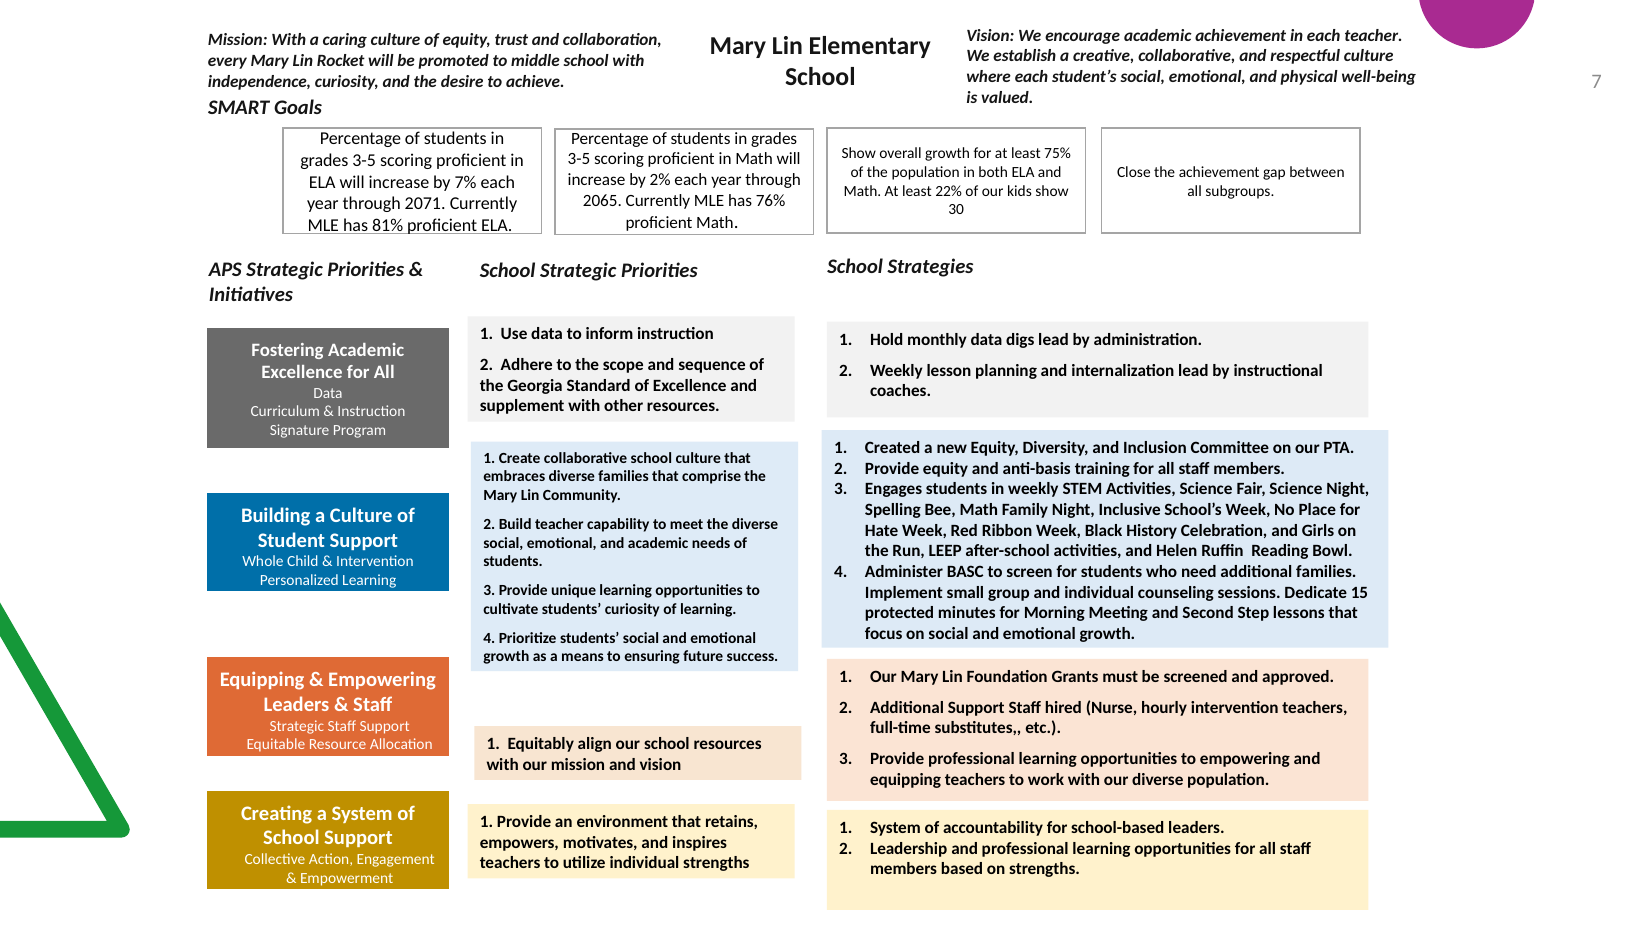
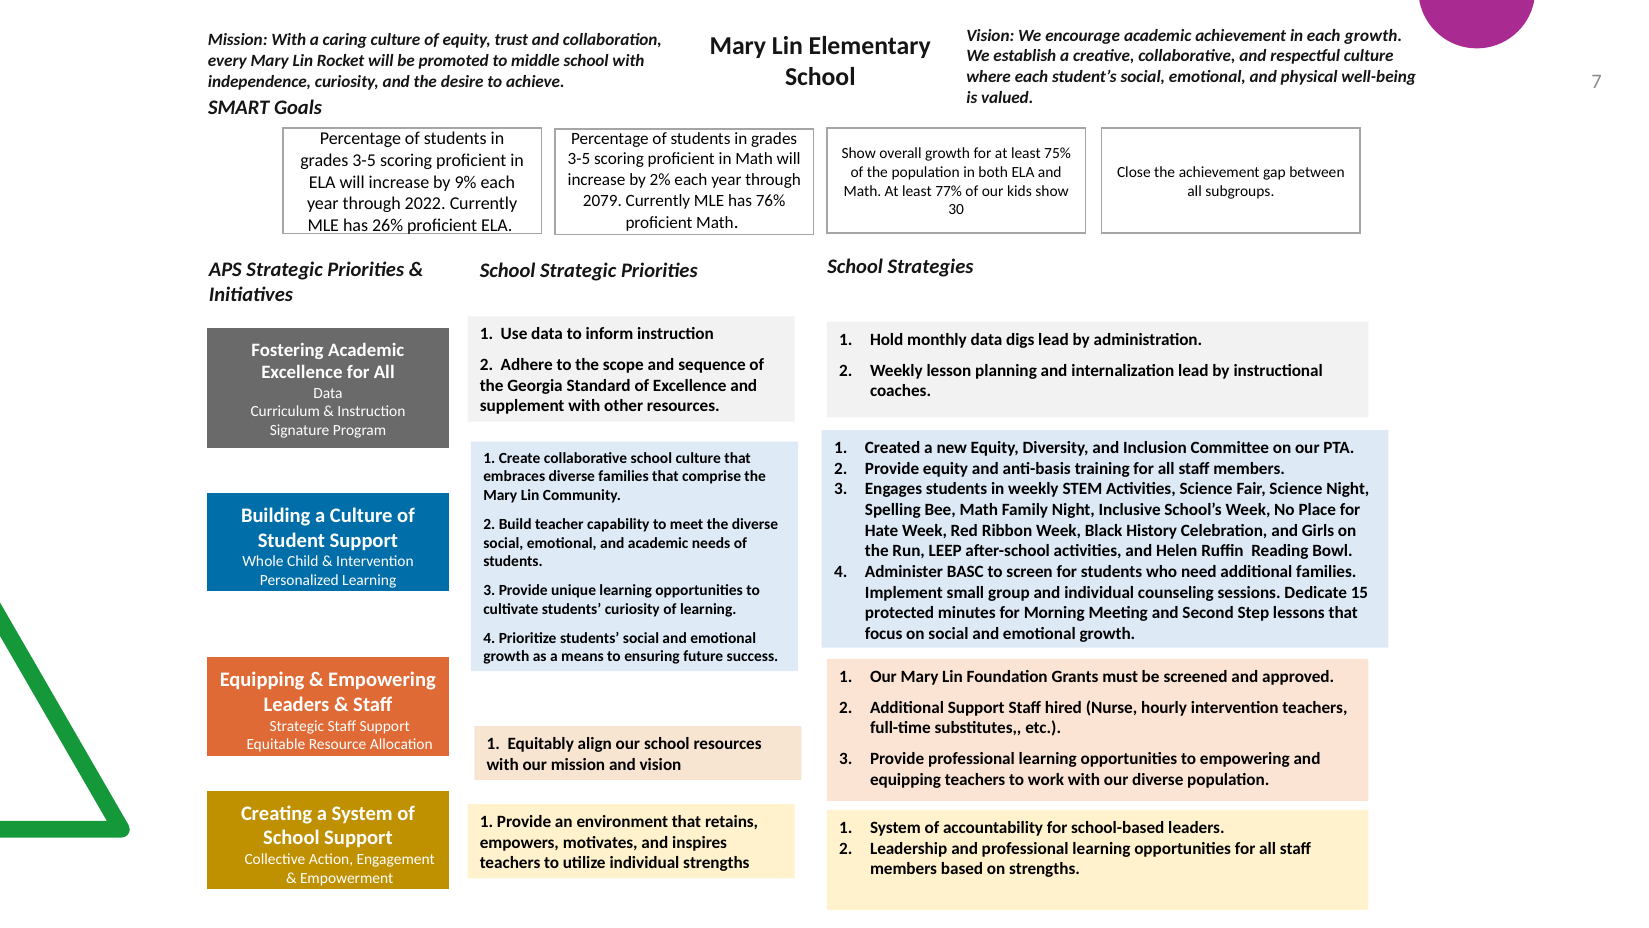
each teacher: teacher -> growth
7%: 7% -> 9%
22%: 22% -> 77%
2065: 2065 -> 2079
2071: 2071 -> 2022
81%: 81% -> 26%
